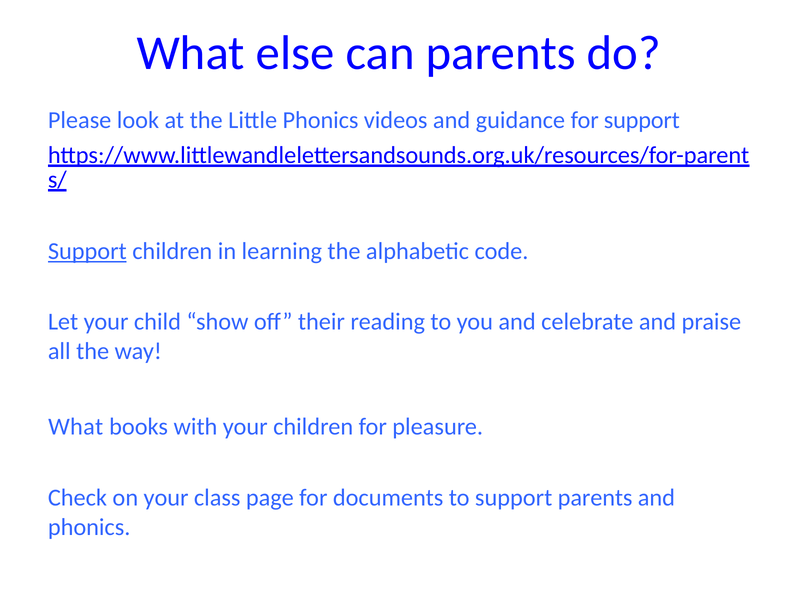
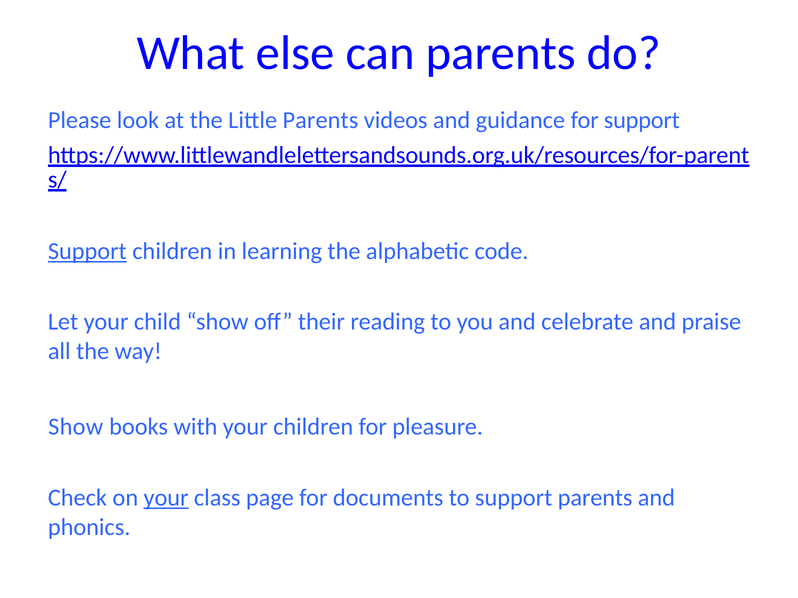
Little Phonics: Phonics -> Parents
What at (76, 427): What -> Show
your at (166, 498) underline: none -> present
